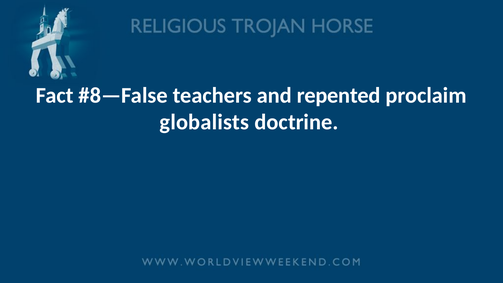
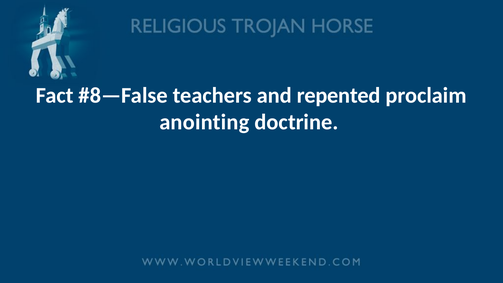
globalists: globalists -> anointing
